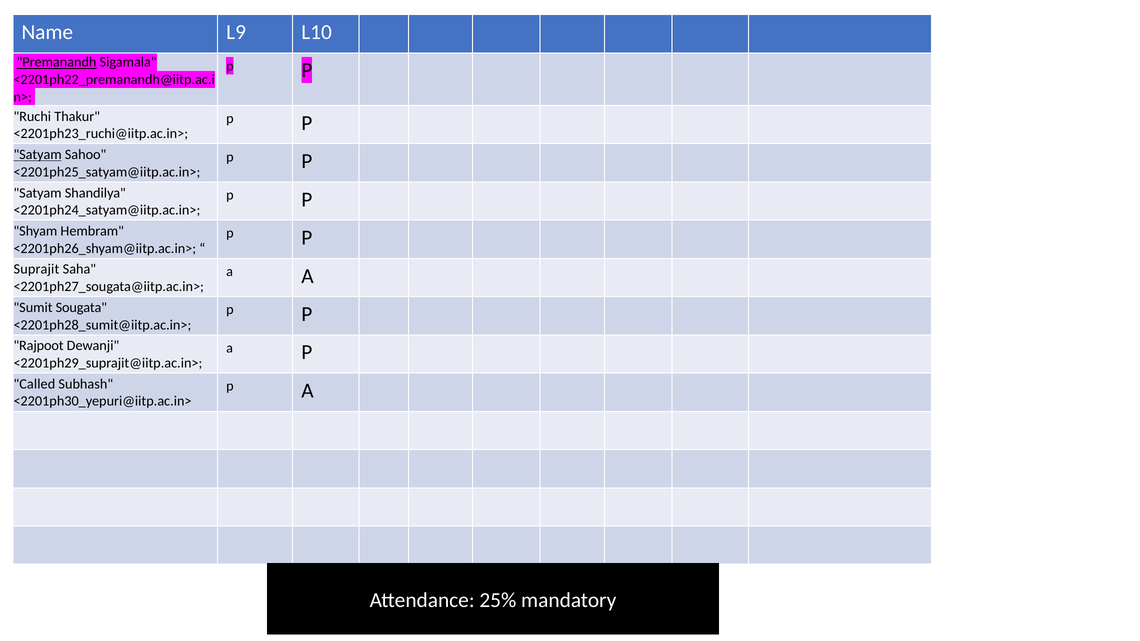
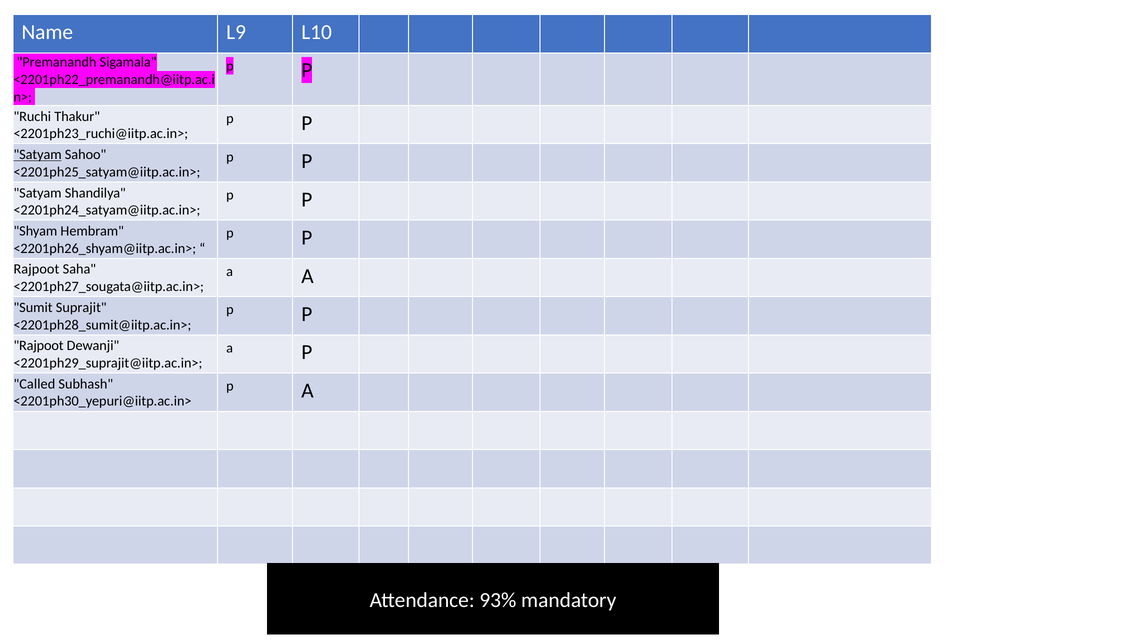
Premanandh underline: present -> none
Suprajit at (36, 269): Suprajit -> Rajpoot
Sougata: Sougata -> Suprajit
25%: 25% -> 93%
